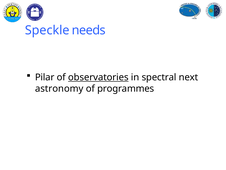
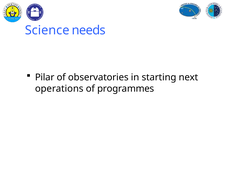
Speckle: Speckle -> Science
observatories underline: present -> none
spectral: spectral -> starting
astronomy: astronomy -> operations
